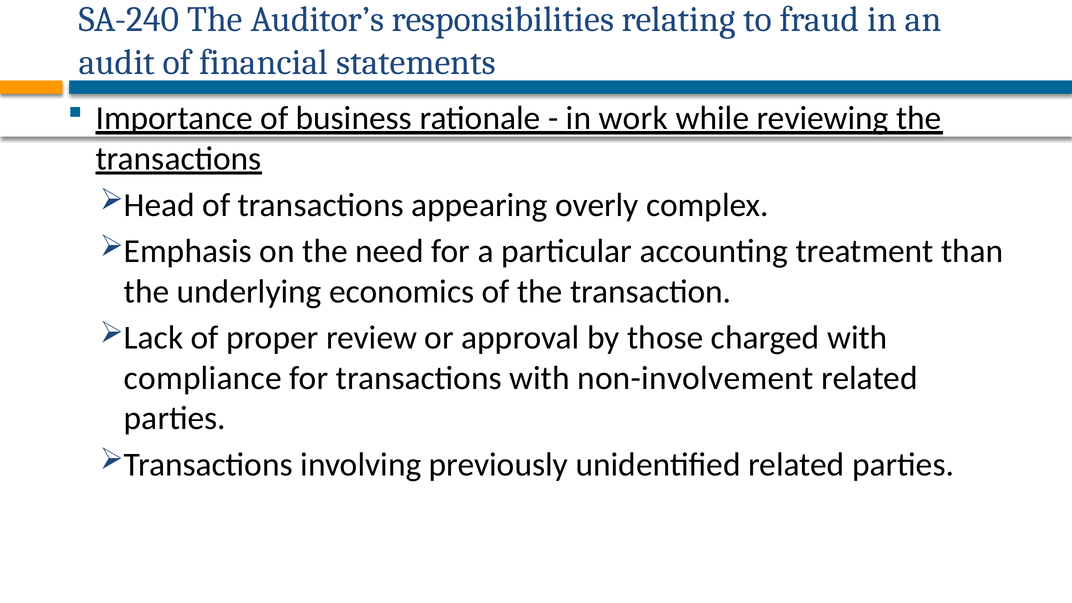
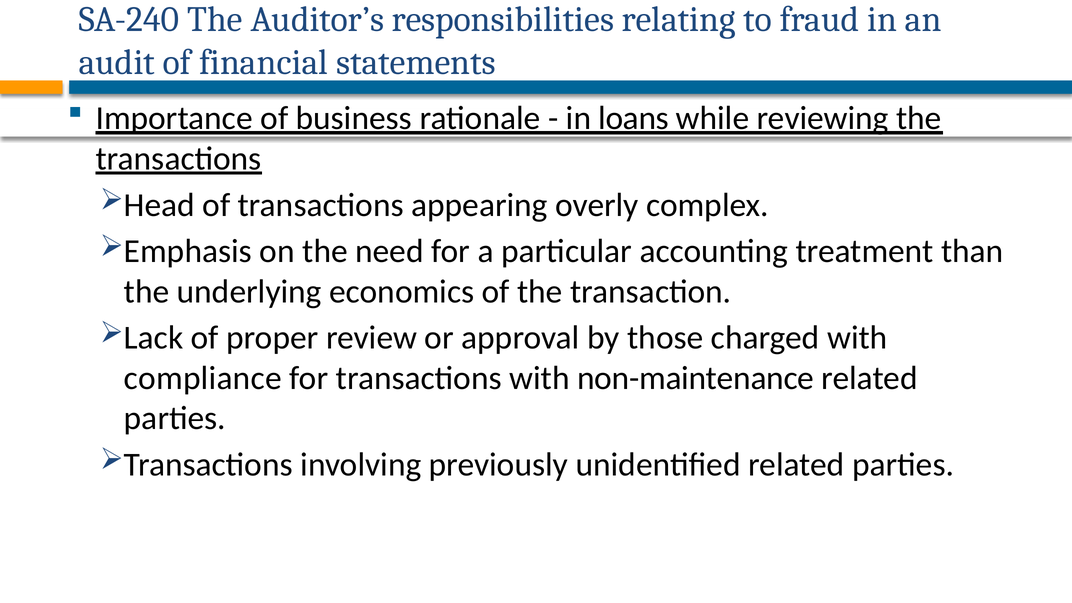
work: work -> loans
non-involvement: non-involvement -> non-maintenance
